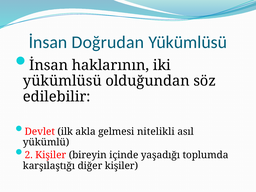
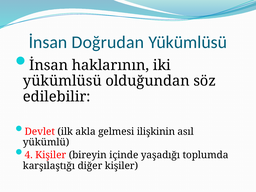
nitelikli: nitelikli -> ilişkinin
2: 2 -> 4
